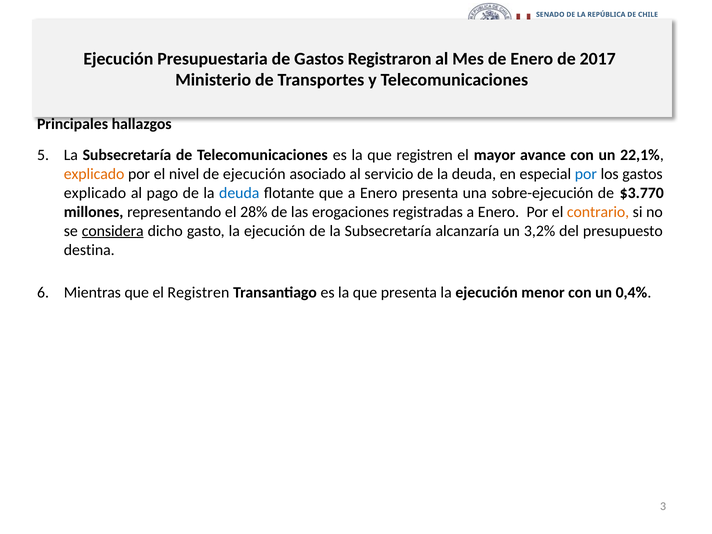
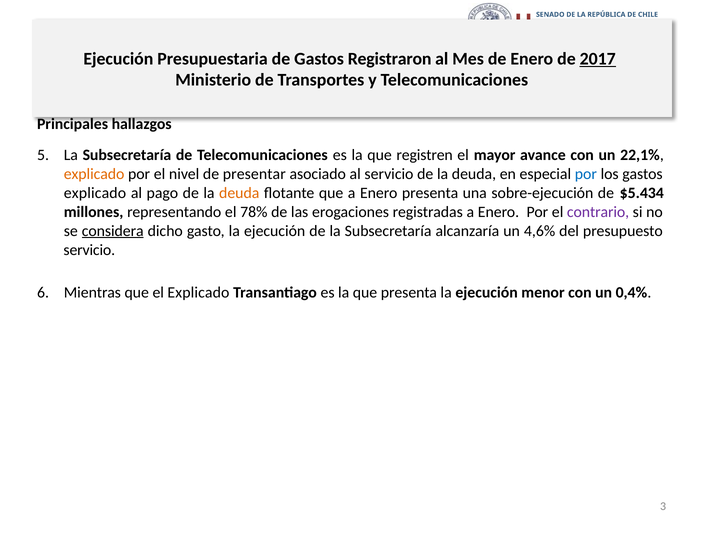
2017 underline: none -> present
de ejecución: ejecución -> presentar
deuda at (239, 193) colour: blue -> orange
$3.770: $3.770 -> $5.434
28%: 28% -> 78%
contrario colour: orange -> purple
3,2%: 3,2% -> 4,6%
destina at (89, 250): destina -> servicio
el Registren: Registren -> Explicado
